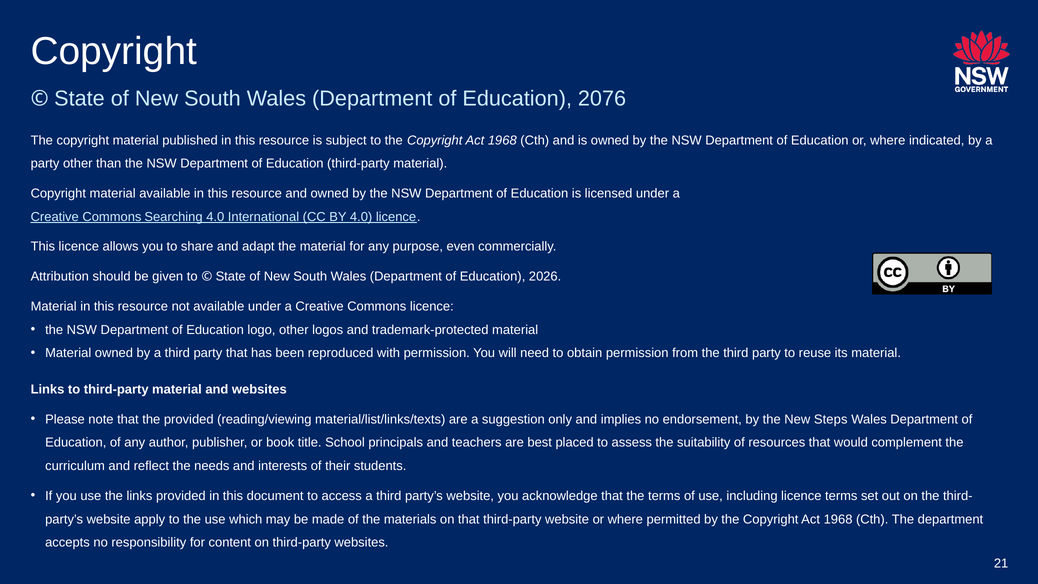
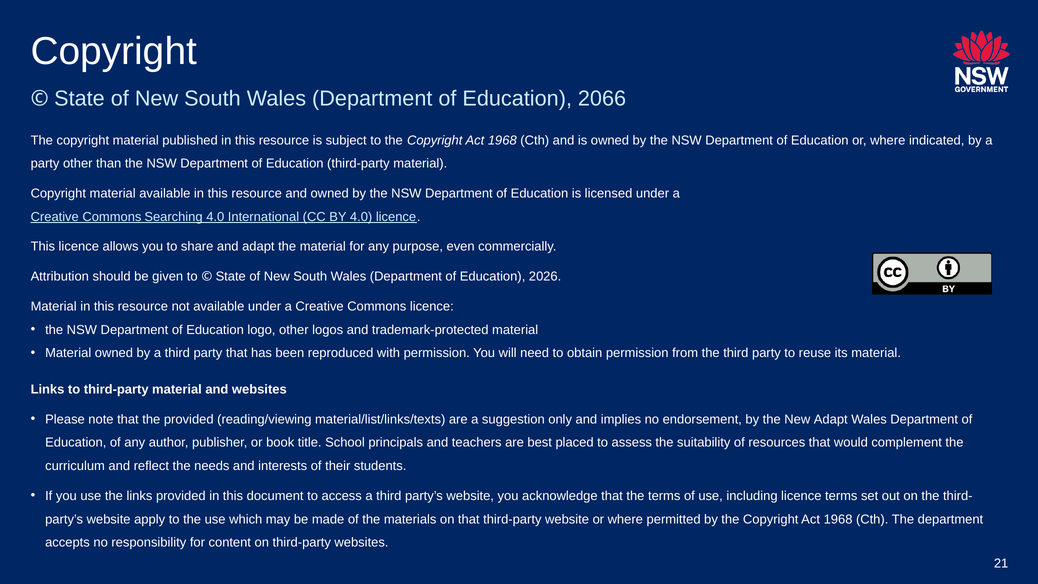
2076: 2076 -> 2066
New Steps: Steps -> Adapt
